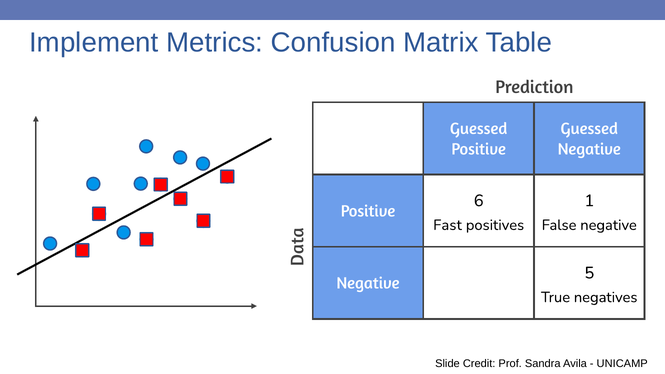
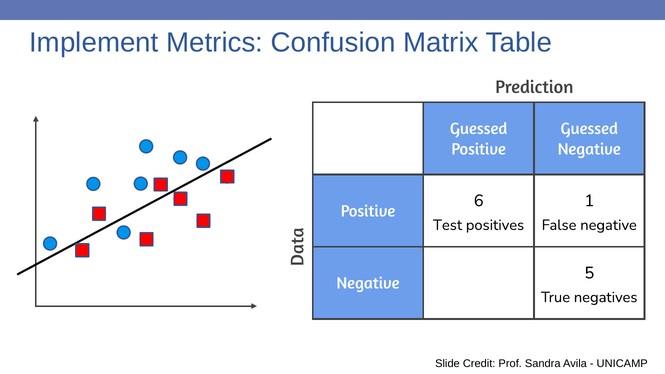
Fast: Fast -> Test
